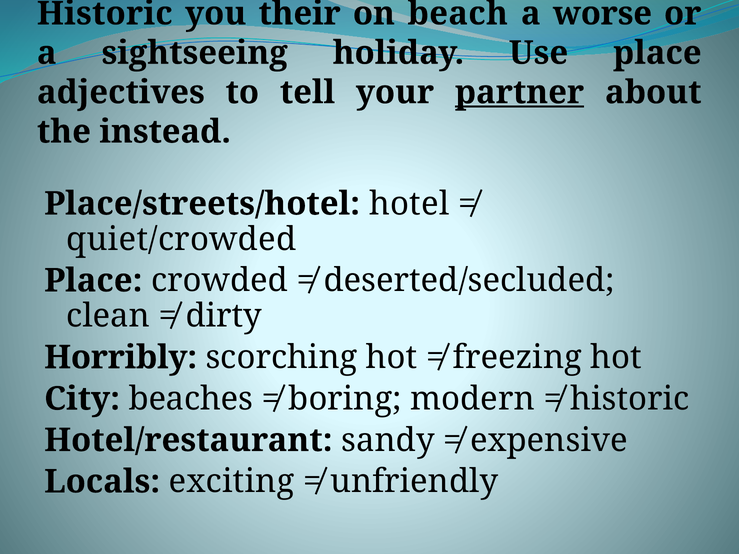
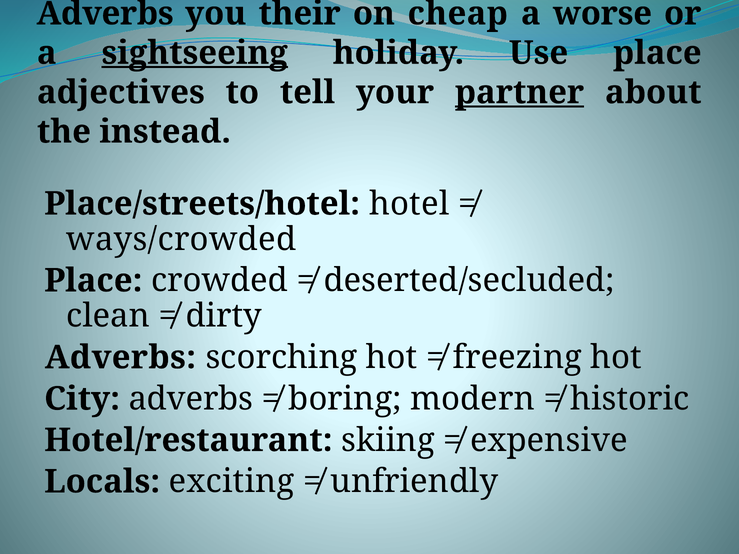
Historic at (105, 14): Historic -> Adverbs
beach: beach -> cheap
sightseeing underline: none -> present
quiet/crowded: quiet/crowded -> ways/crowded
Horribly at (121, 358): Horribly -> Adverbs
City beaches: beaches -> adverbs
sandy: sandy -> skiing
